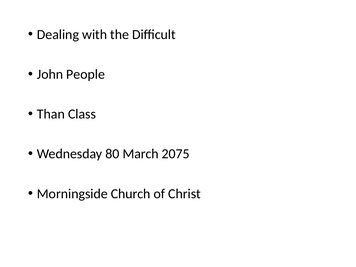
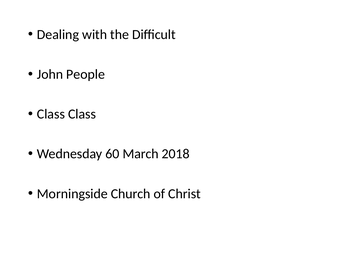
Than at (51, 114): Than -> Class
80: 80 -> 60
2075: 2075 -> 2018
